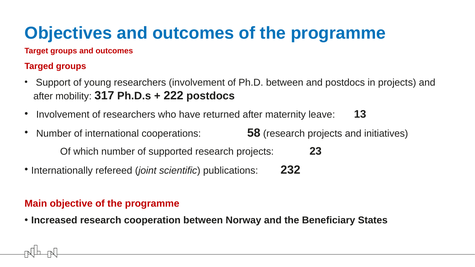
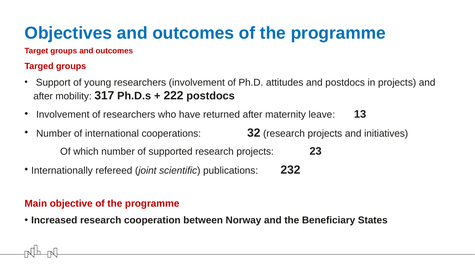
Ph.D between: between -> attitudes
58: 58 -> 32
